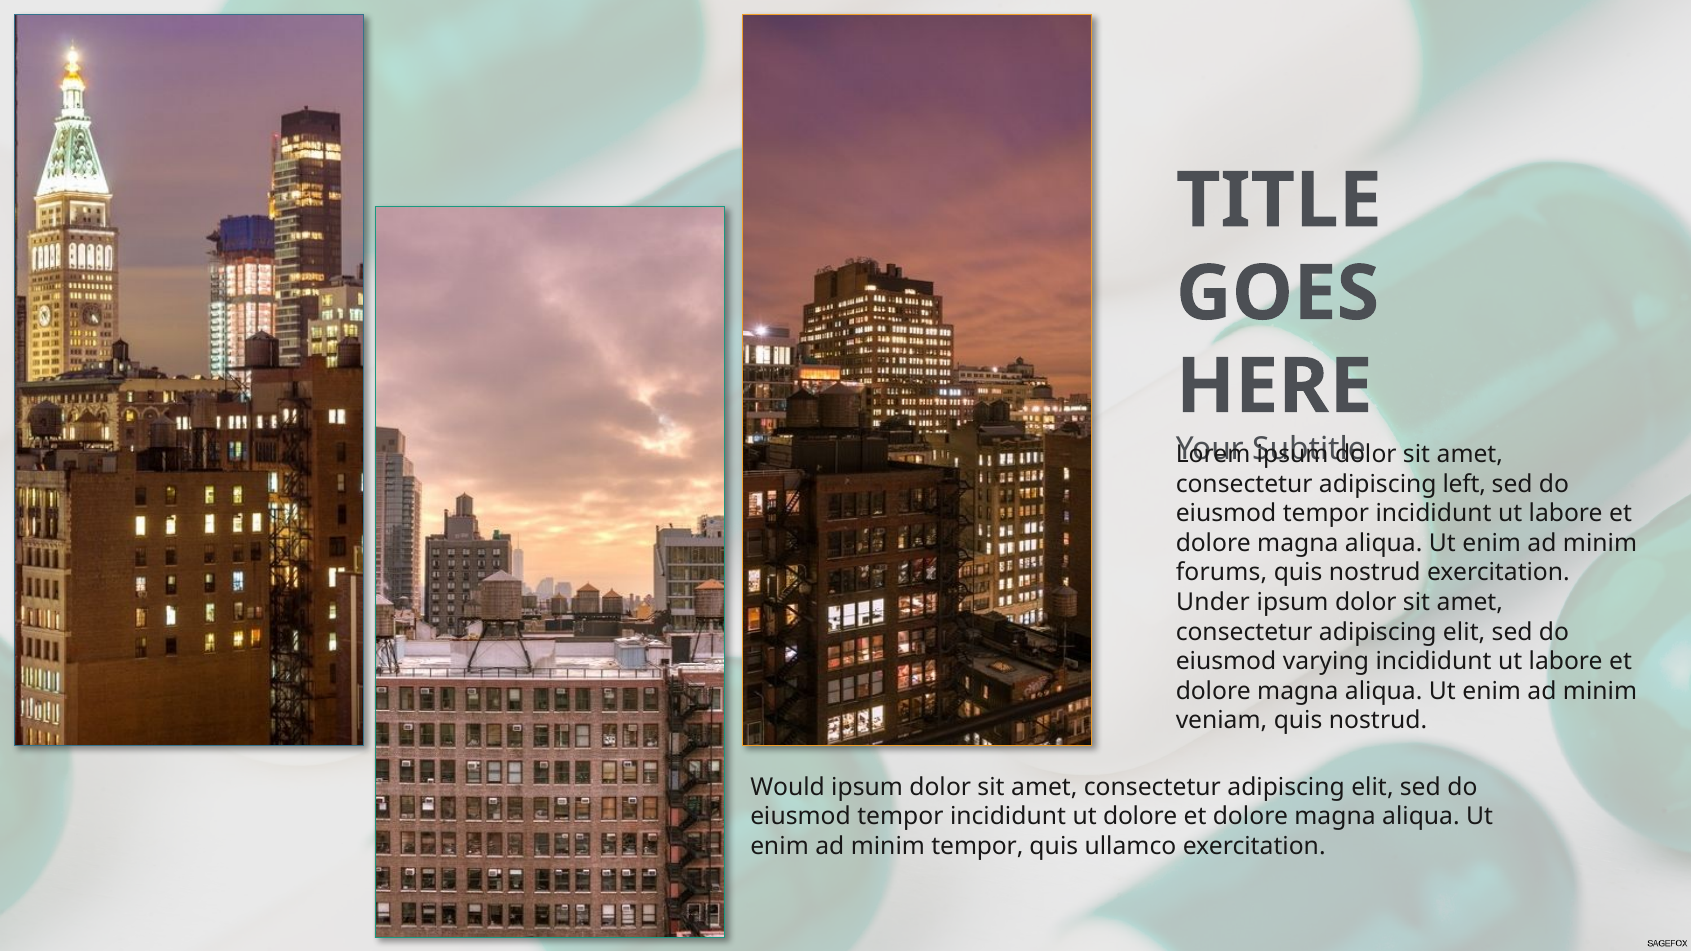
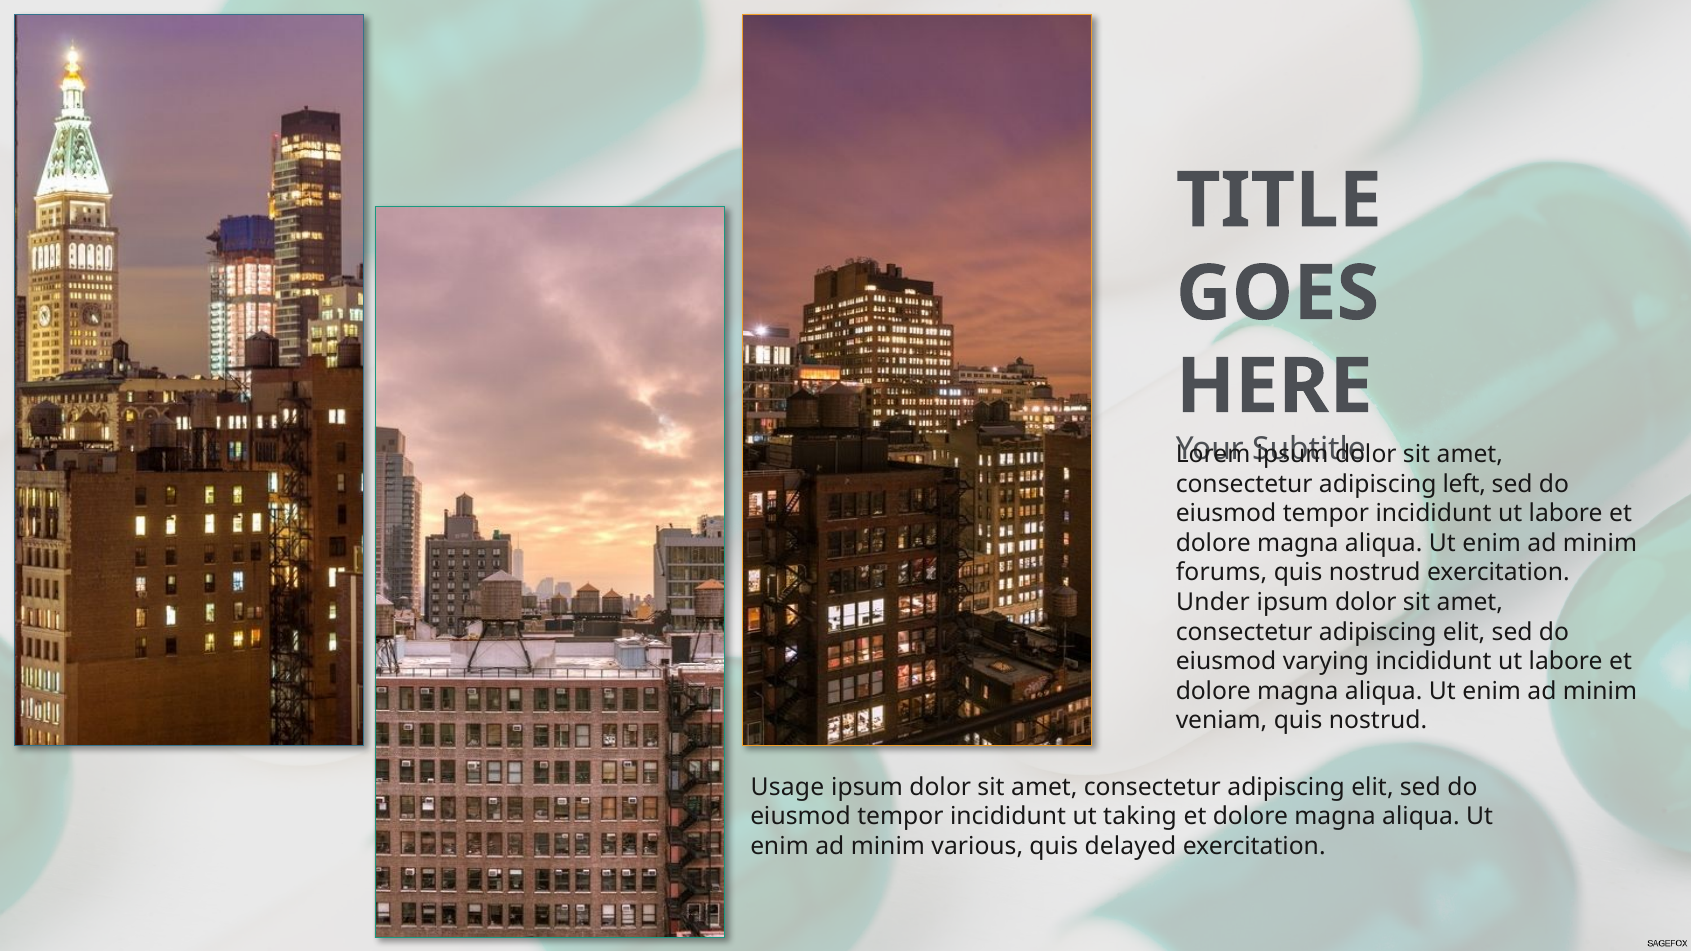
Would: Would -> Usage
ut dolore: dolore -> taking
minim tempor: tempor -> various
ullamco: ullamco -> delayed
